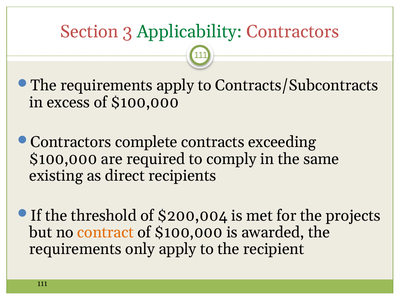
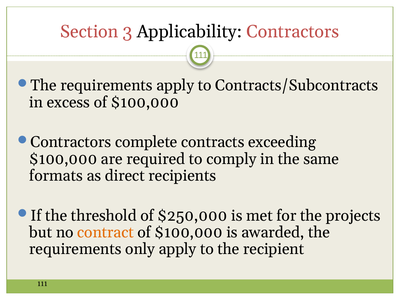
Applicability colour: green -> black
existing: existing -> formats
$200,004: $200,004 -> $250,000
